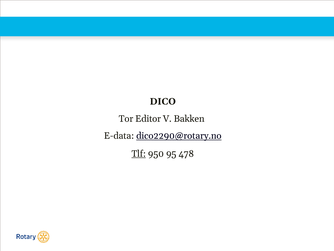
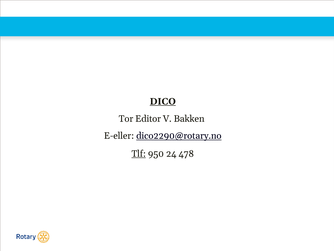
DICO underline: none -> present
E-data: E-data -> E-eller
95: 95 -> 24
